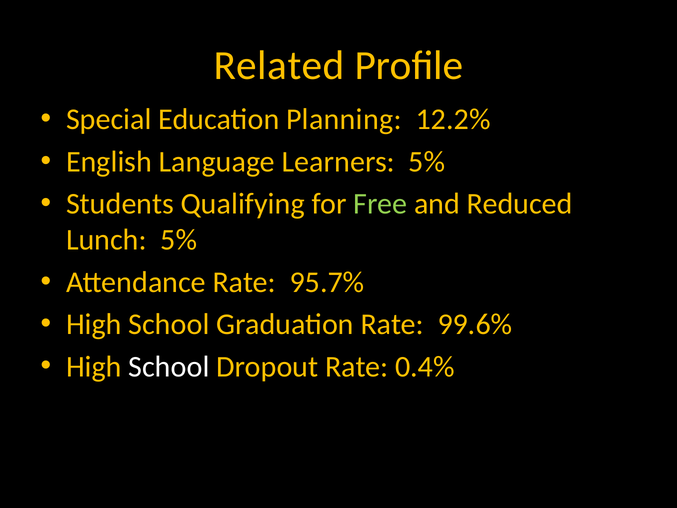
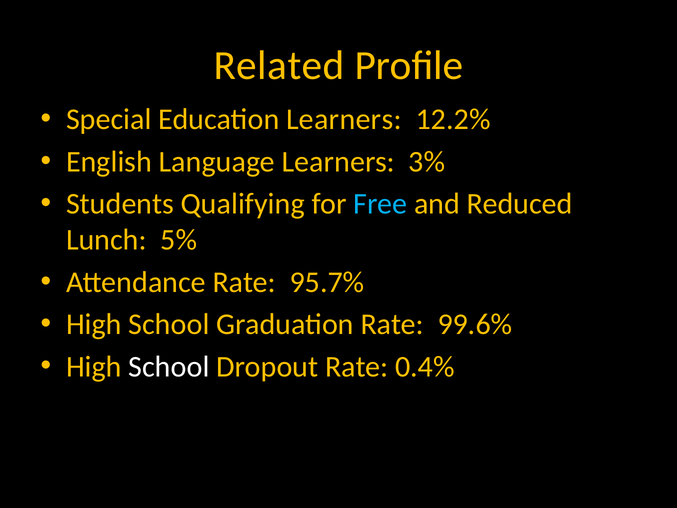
Education Planning: Planning -> Learners
Learners 5%: 5% -> 3%
Free colour: light green -> light blue
